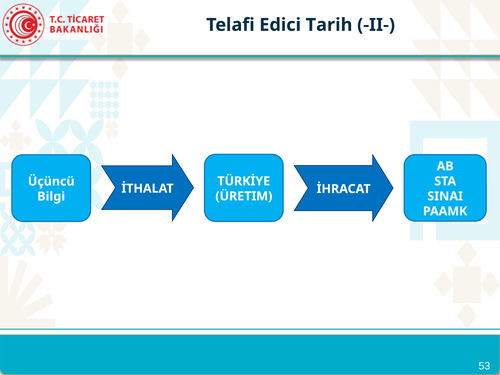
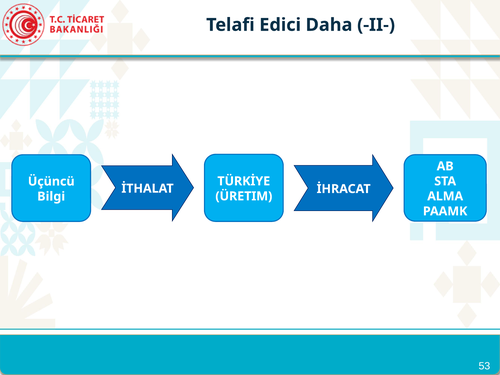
Tarih: Tarih -> Daha
SINAI: SINAI -> ALMA
